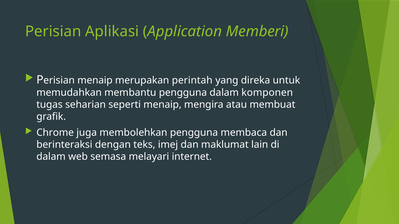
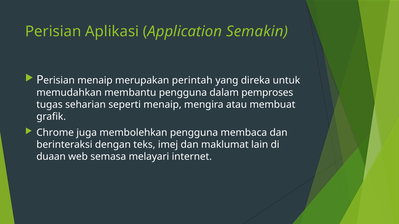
Memberi: Memberi -> Semakin
komponen: komponen -> pemproses
dalam at (51, 157): dalam -> duaan
